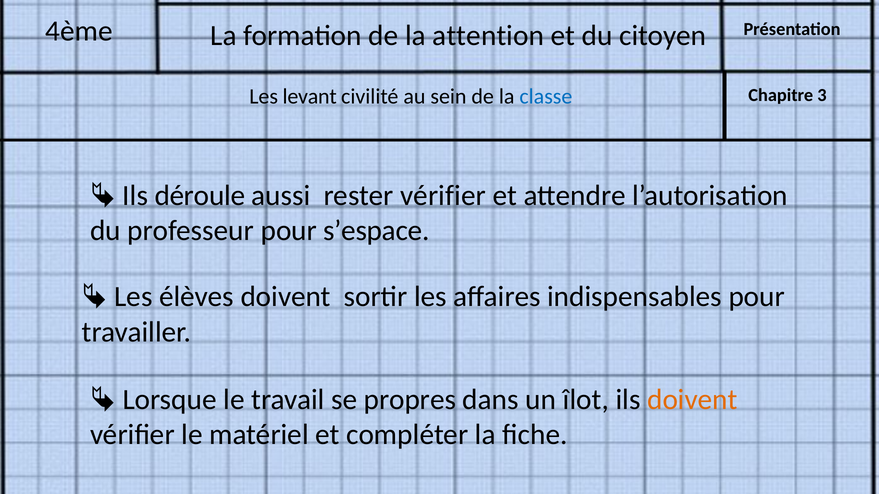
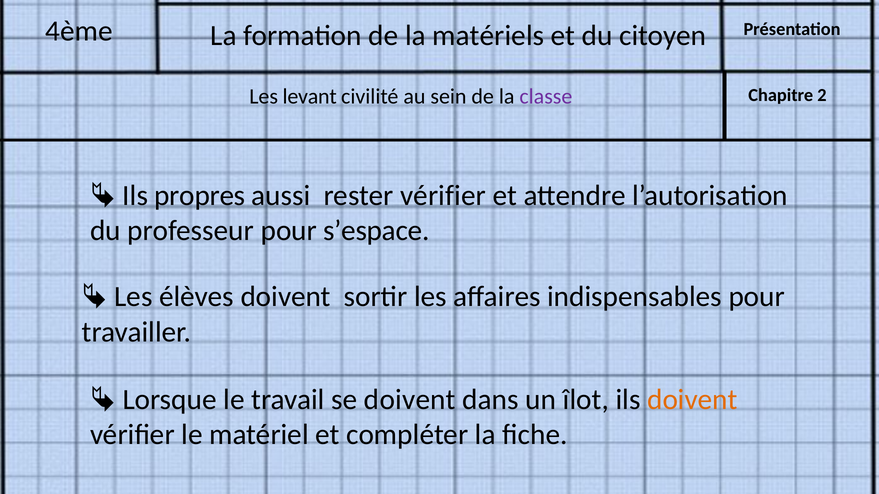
attention: attention -> matériels
classe colour: blue -> purple
3: 3 -> 2
déroule: déroule -> propres
se propres: propres -> doivent
